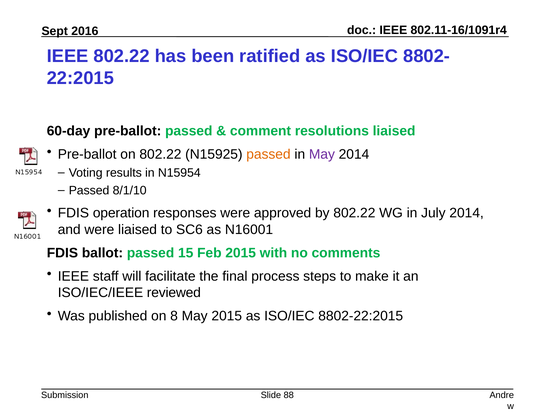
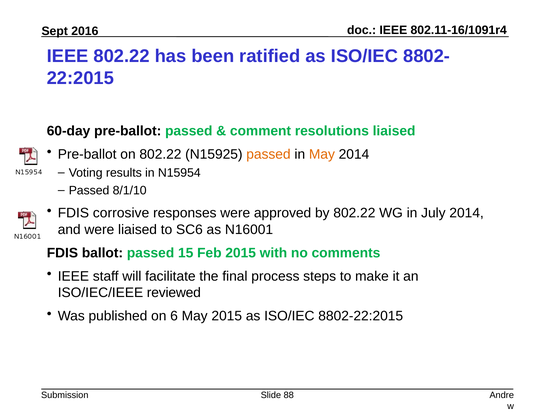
May at (322, 155) colour: purple -> orange
operation: operation -> corrosive
8: 8 -> 6
